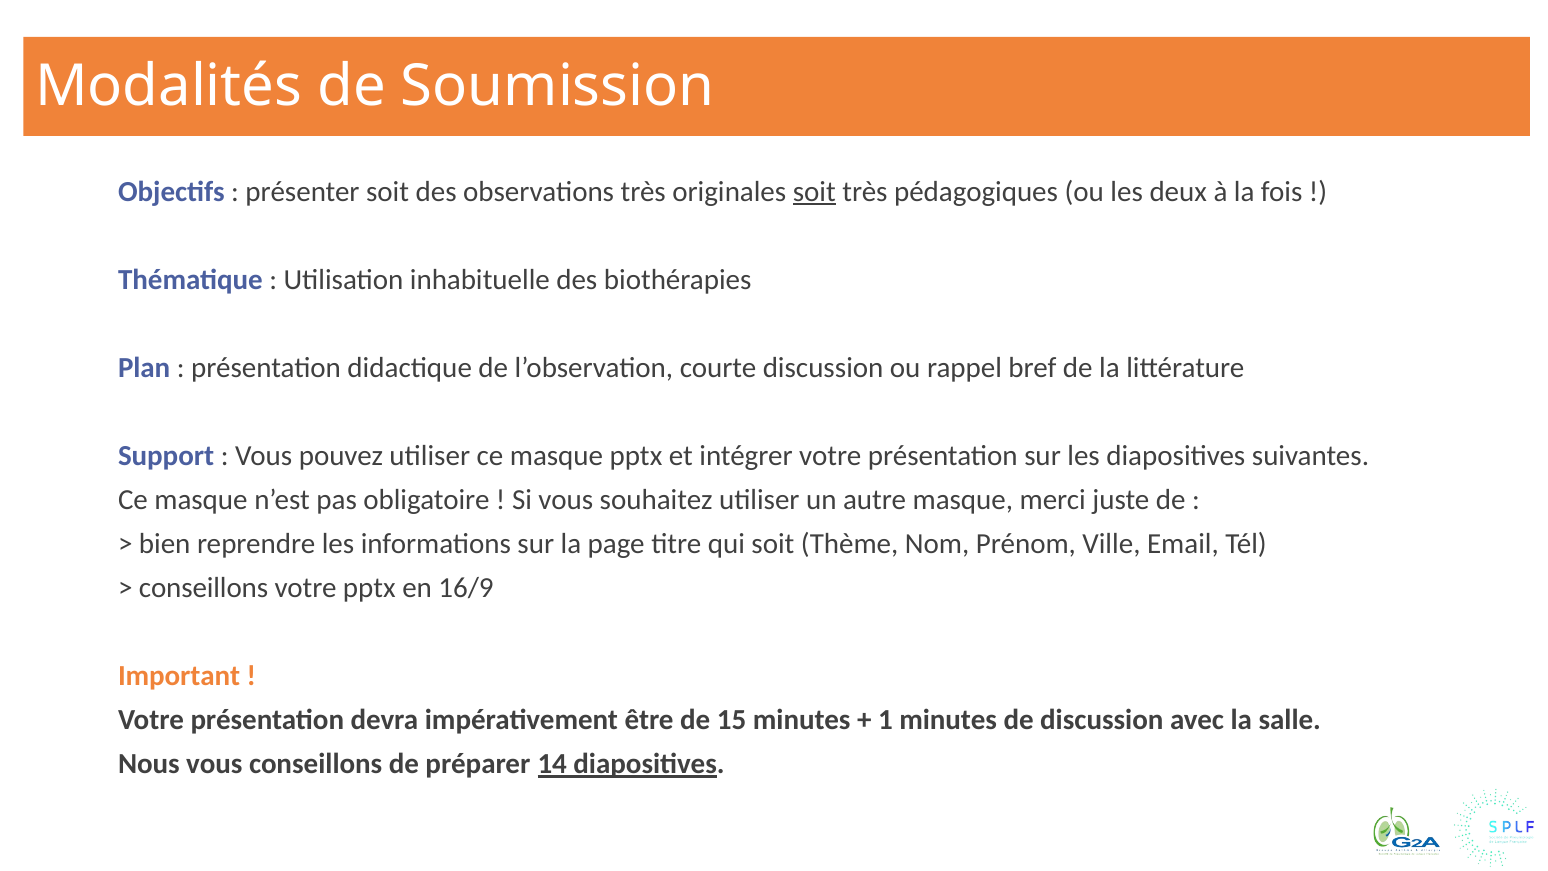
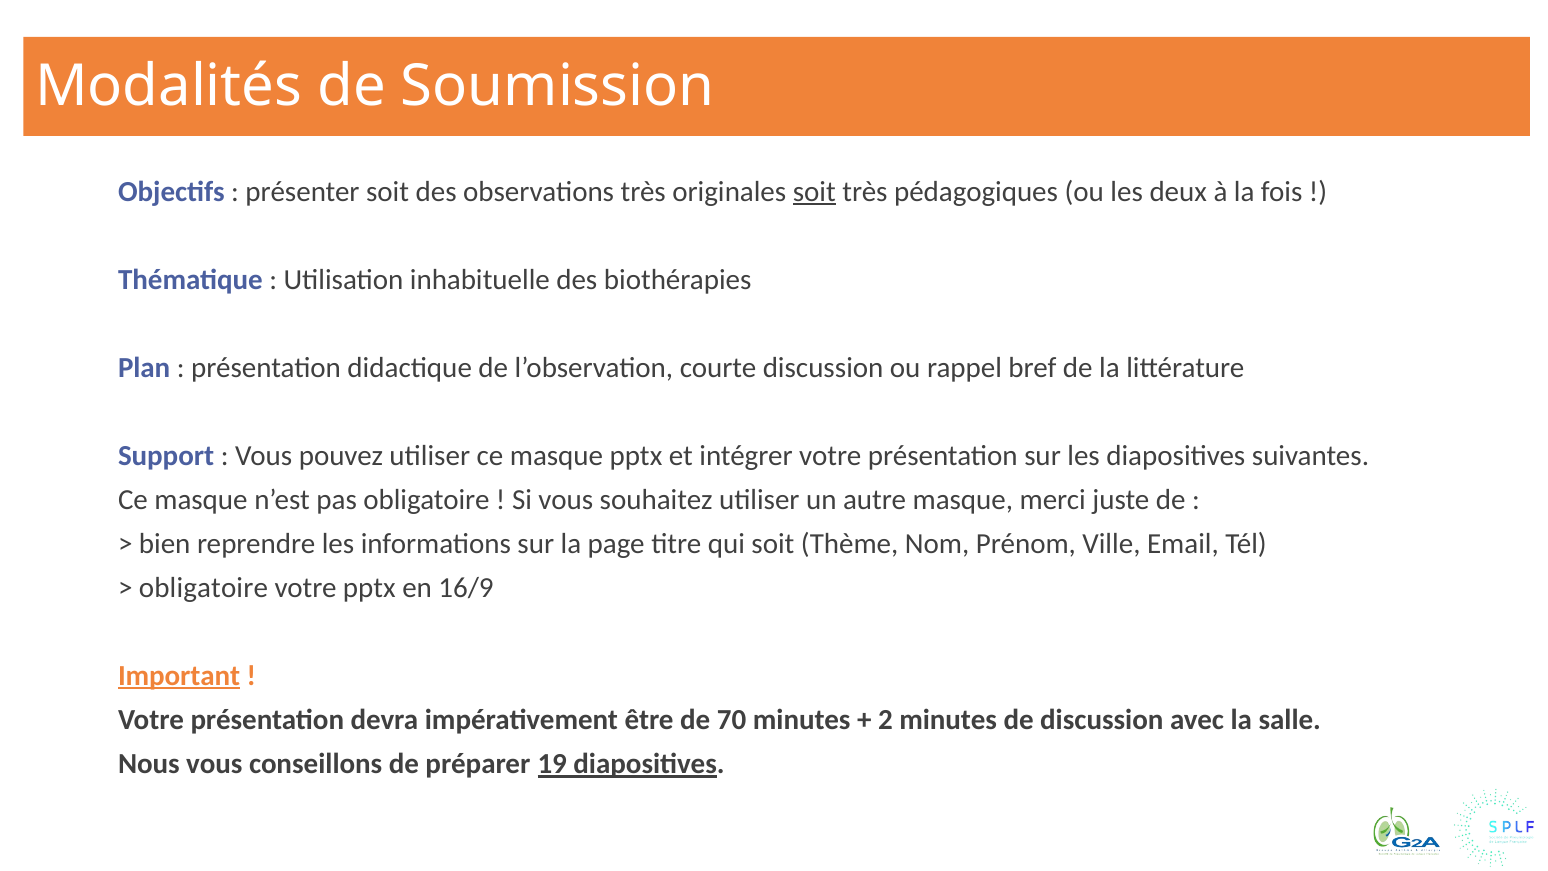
conseillons at (204, 588): conseillons -> obligatoire
Important underline: none -> present
15: 15 -> 70
1: 1 -> 2
14: 14 -> 19
